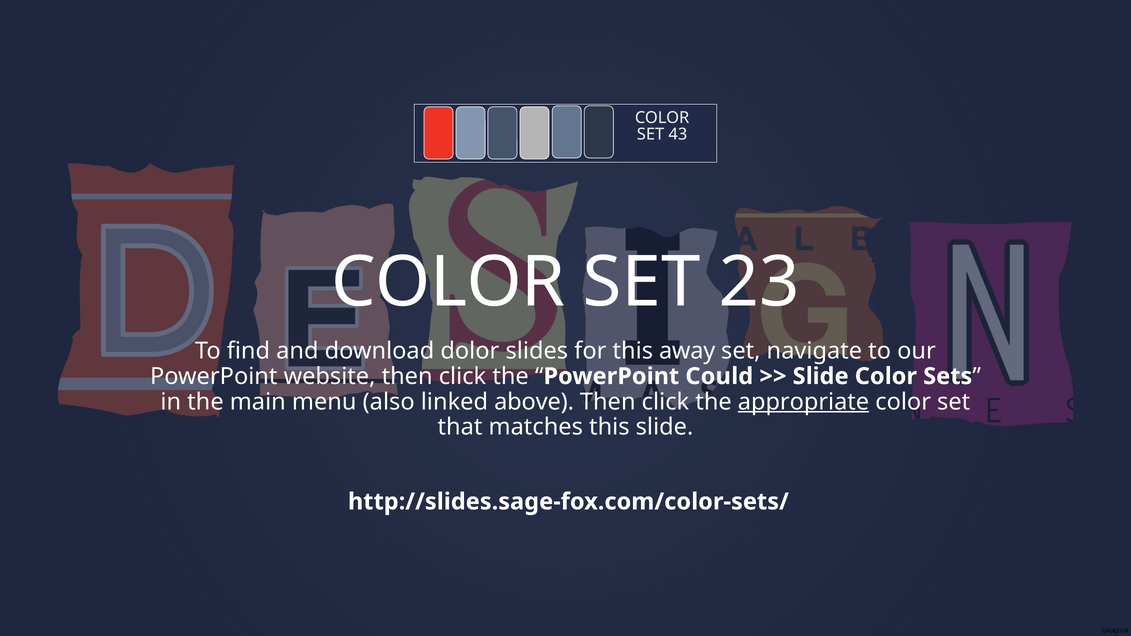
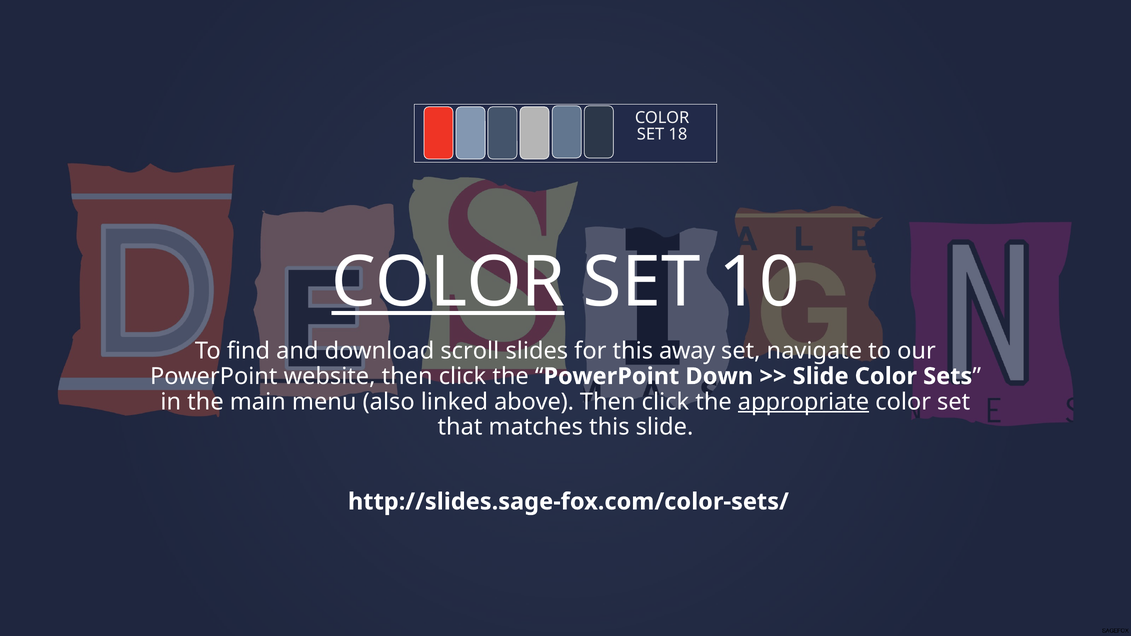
43: 43 -> 18
COLOR at (448, 283) underline: none -> present
23: 23 -> 10
dolor: dolor -> scroll
Could: Could -> Down
